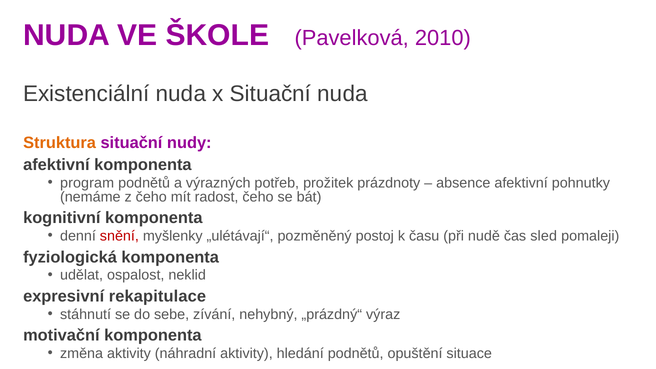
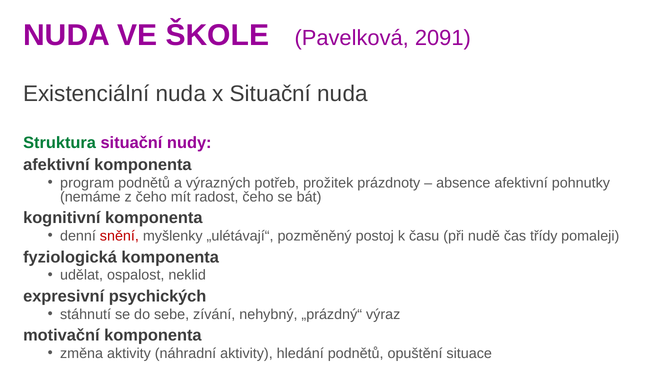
2010: 2010 -> 2091
Struktura colour: orange -> green
sled: sled -> třídy
rekapitulace: rekapitulace -> psychických
